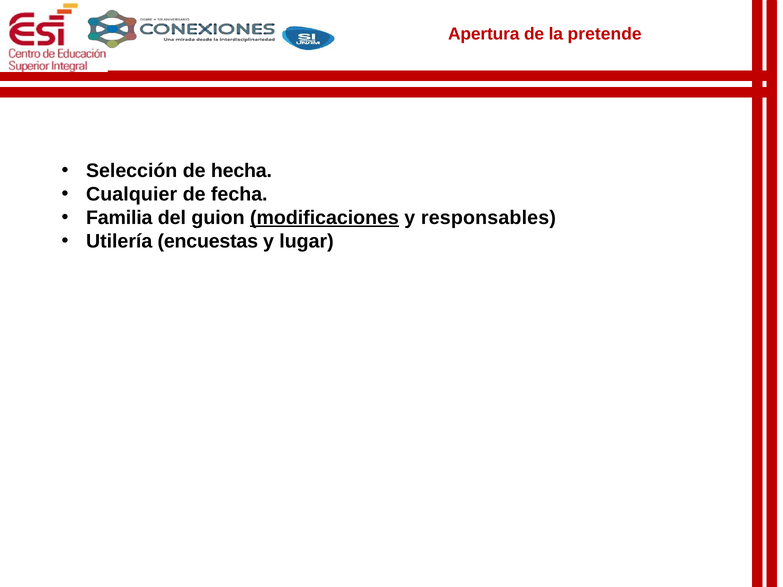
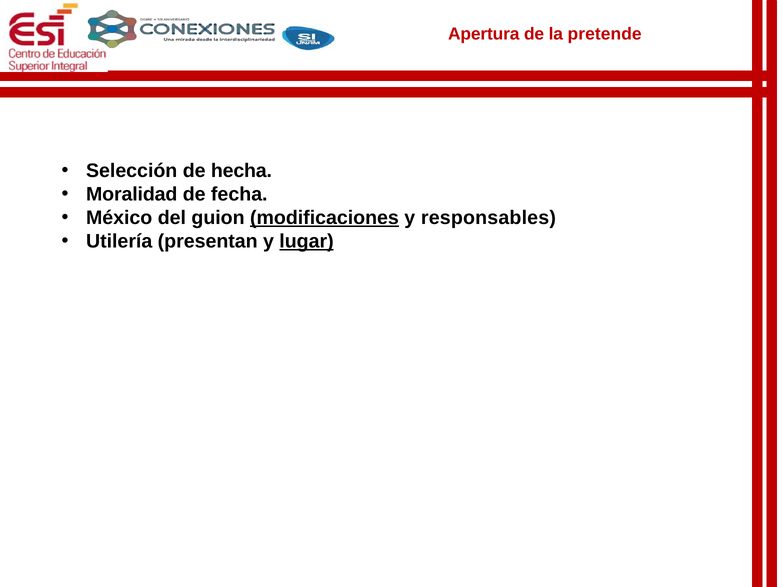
Cualquier: Cualquier -> Moralidad
Familia: Familia -> México
encuestas: encuestas -> presentan
lugar underline: none -> present
